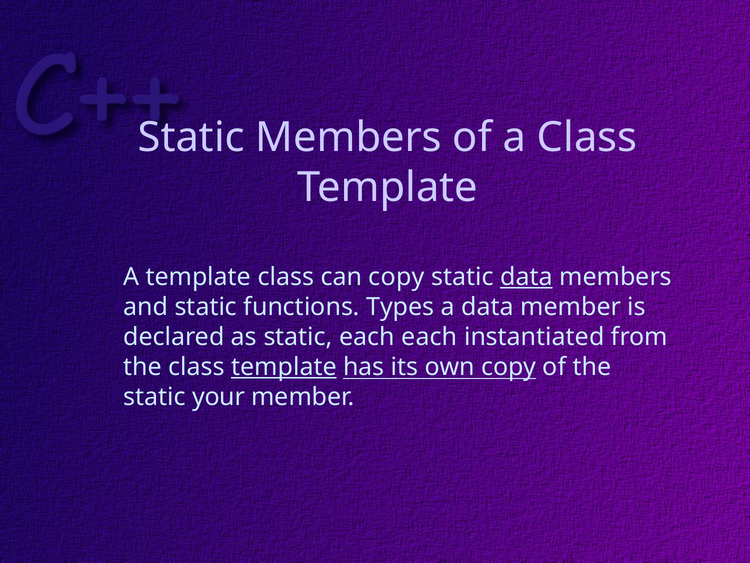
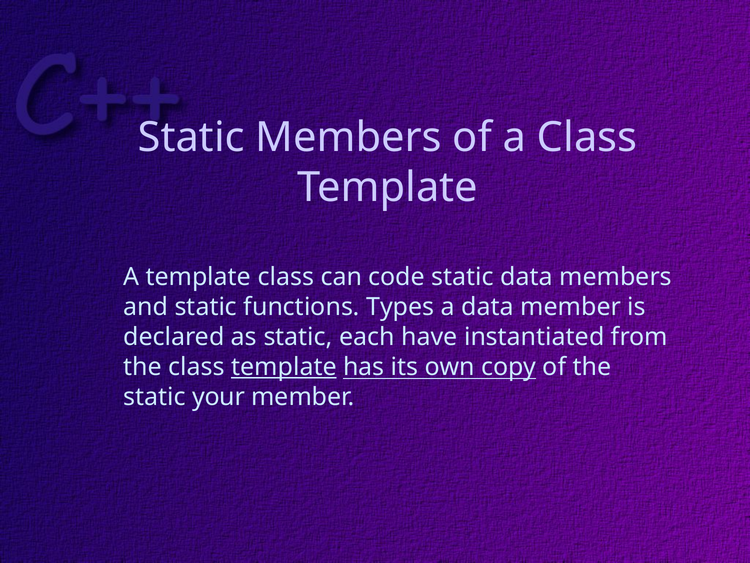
can copy: copy -> code
data at (526, 277) underline: present -> none
each each: each -> have
